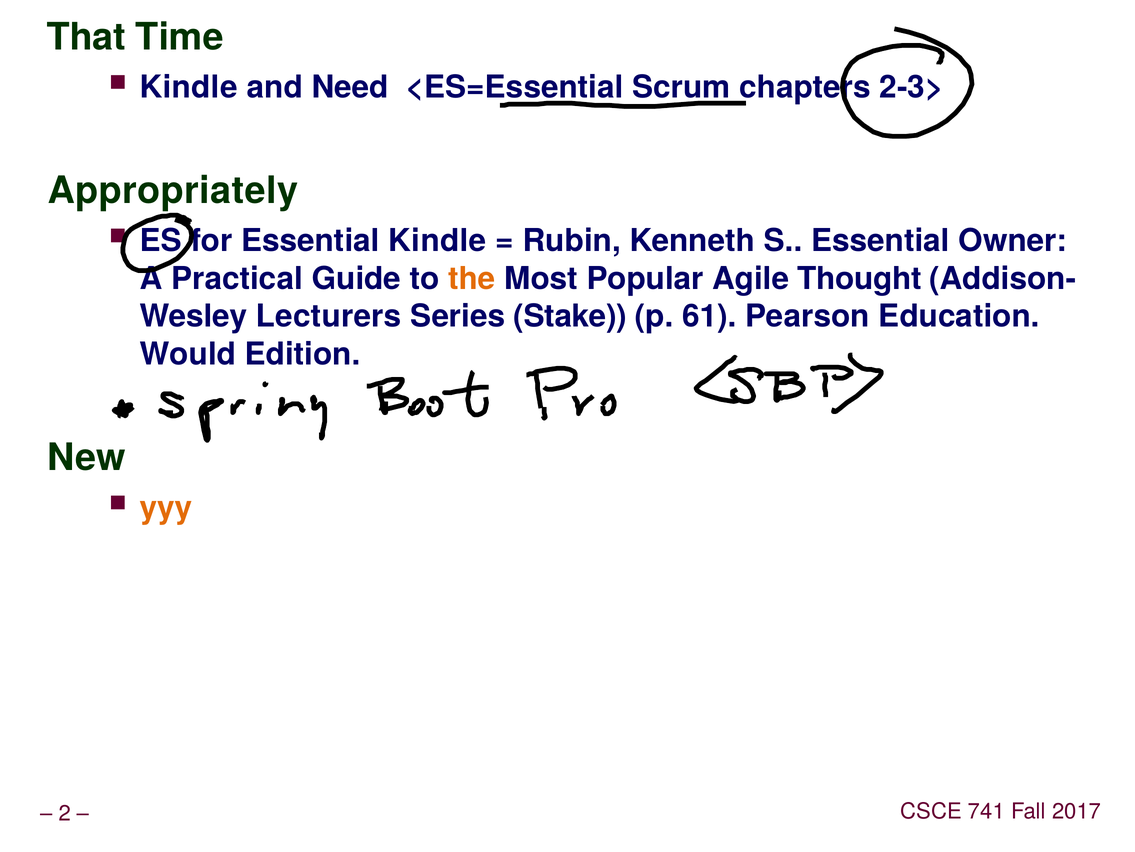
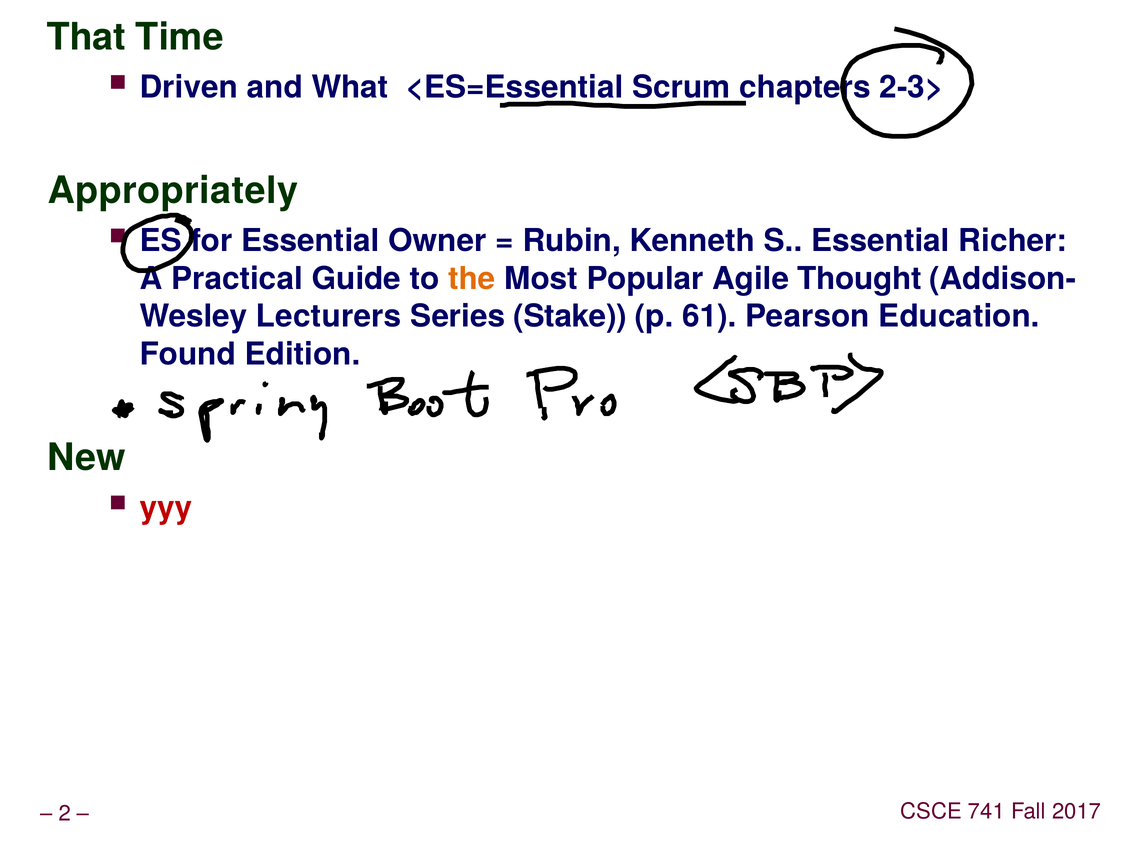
Kindle at (189, 87): Kindle -> Driven
Need: Need -> What
Essential Kindle: Kindle -> Owner
Owner: Owner -> Richer
Would: Would -> Found
yyy colour: orange -> red
